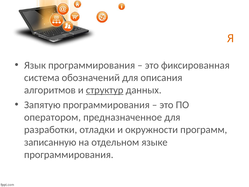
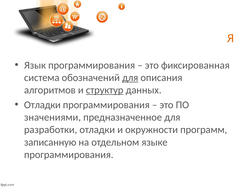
для at (130, 78) underline: none -> present
Запятую at (42, 105): Запятую -> Отладки
оператором: оператором -> значениями
